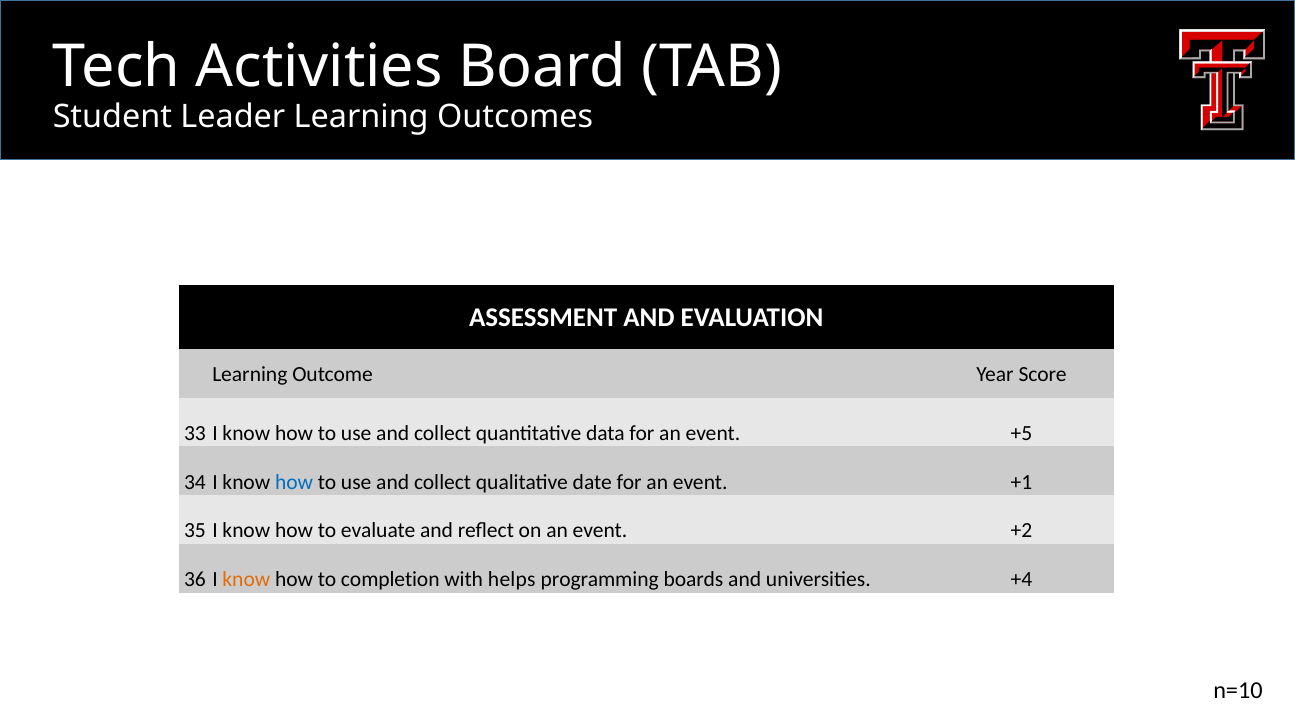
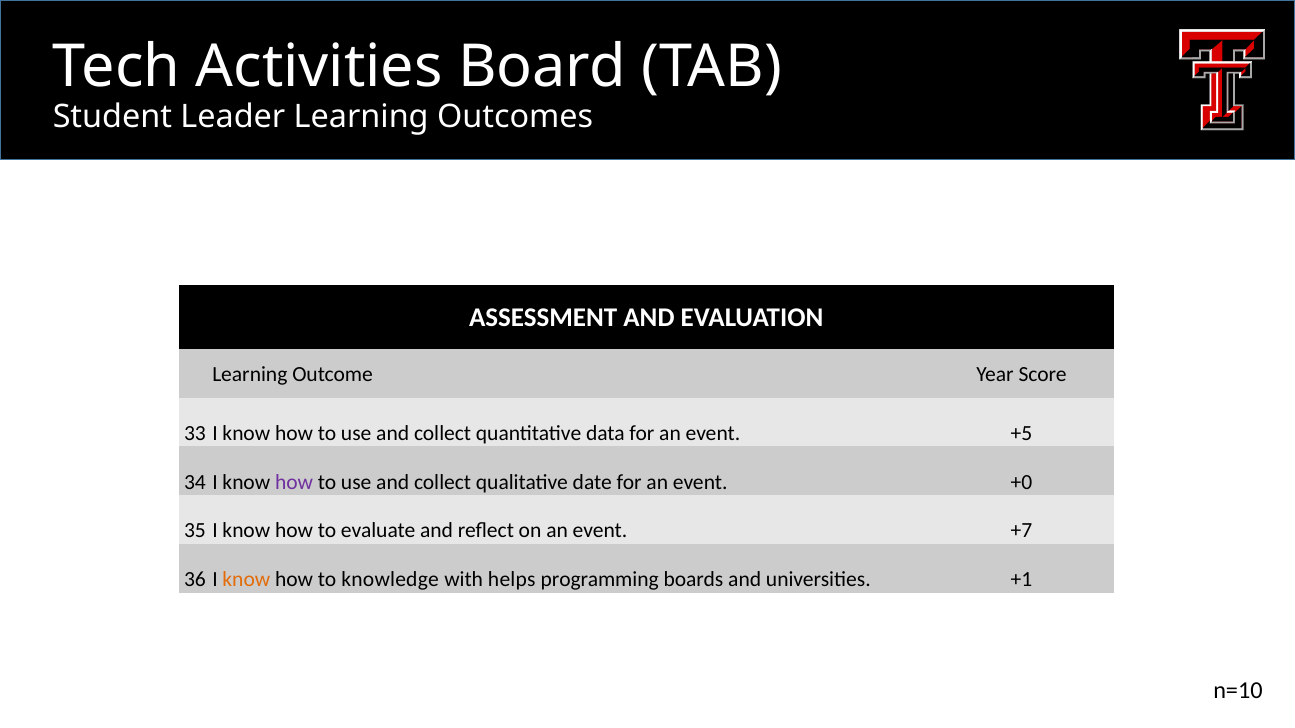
how at (294, 482) colour: blue -> purple
+1: +1 -> +0
+2: +2 -> +7
completion: completion -> knowledge
+4: +4 -> +1
